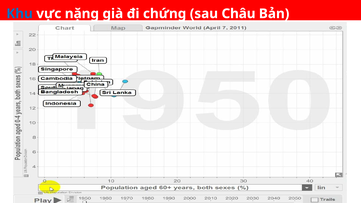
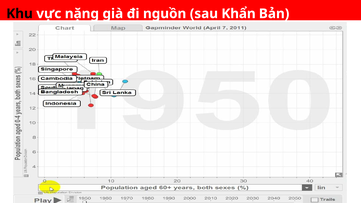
Khu colour: blue -> black
chứng: chứng -> nguồn
Châu: Châu -> Khẩn
